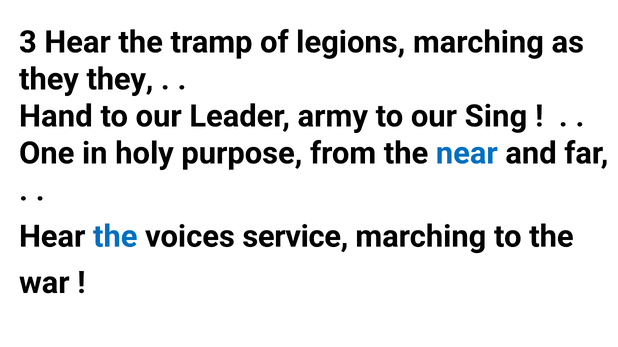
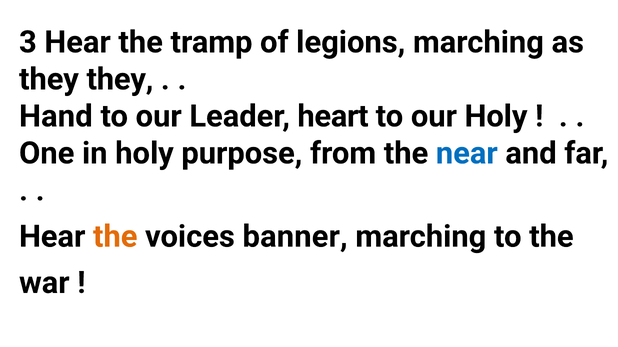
army: army -> heart
our Sing: Sing -> Holy
the at (115, 237) colour: blue -> orange
service: service -> banner
